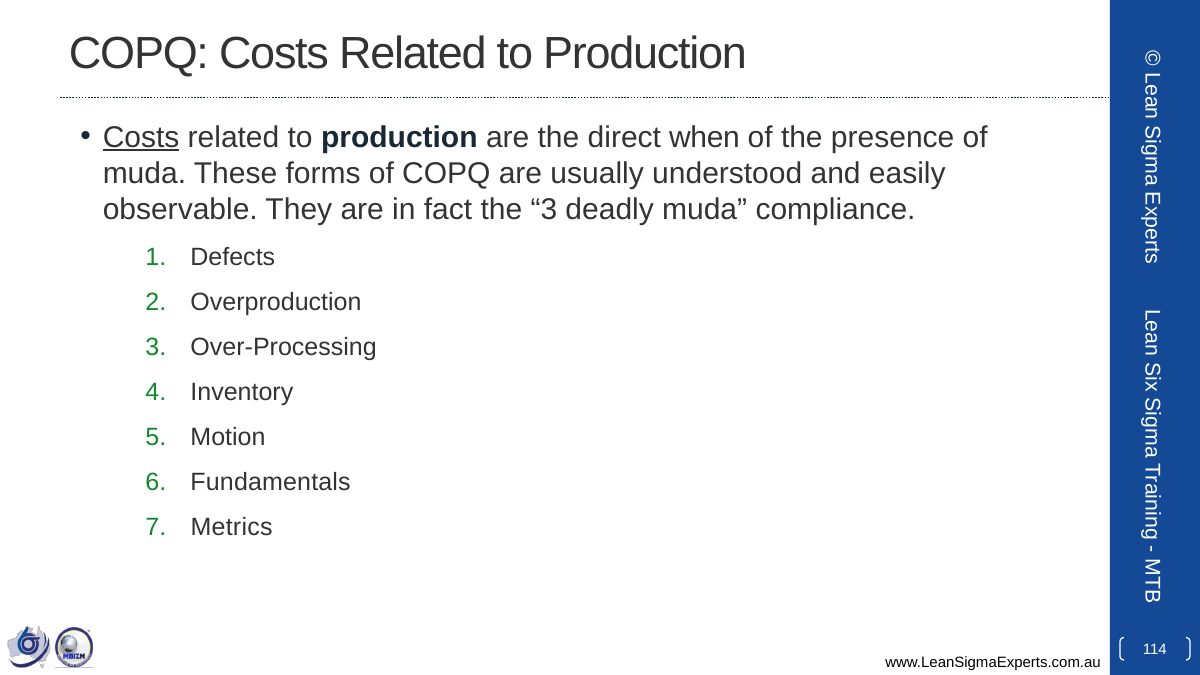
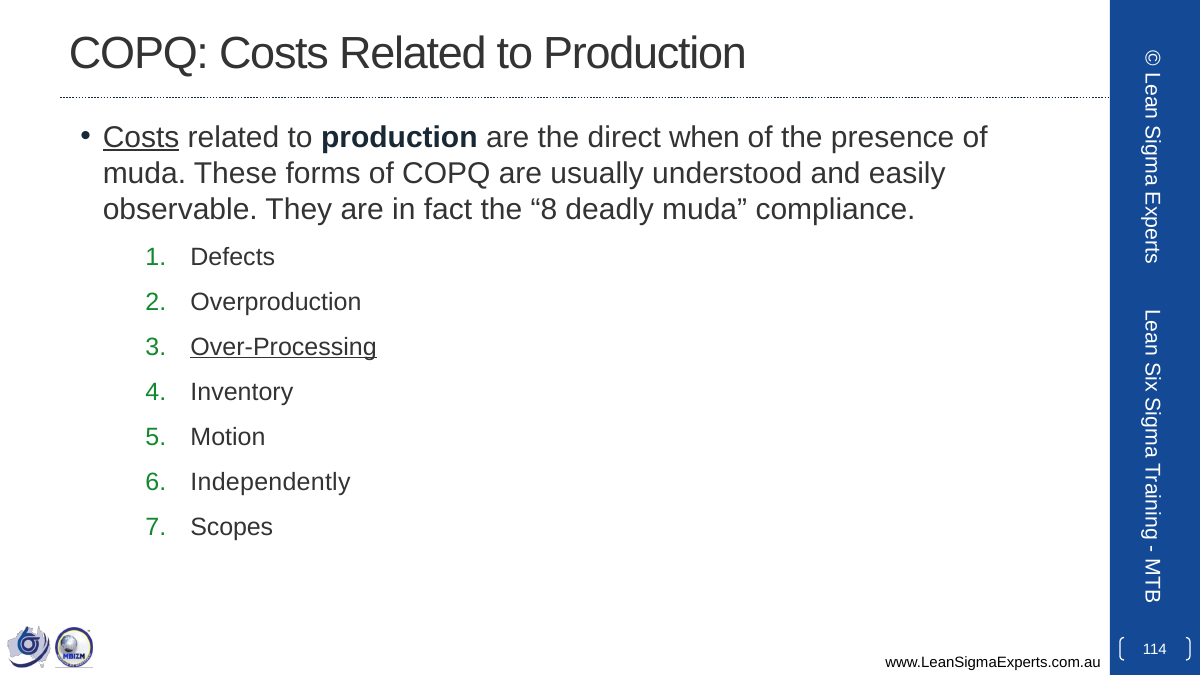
the 3: 3 -> 8
Over-Processing underline: none -> present
Fundamentals: Fundamentals -> Independently
Metrics: Metrics -> Scopes
